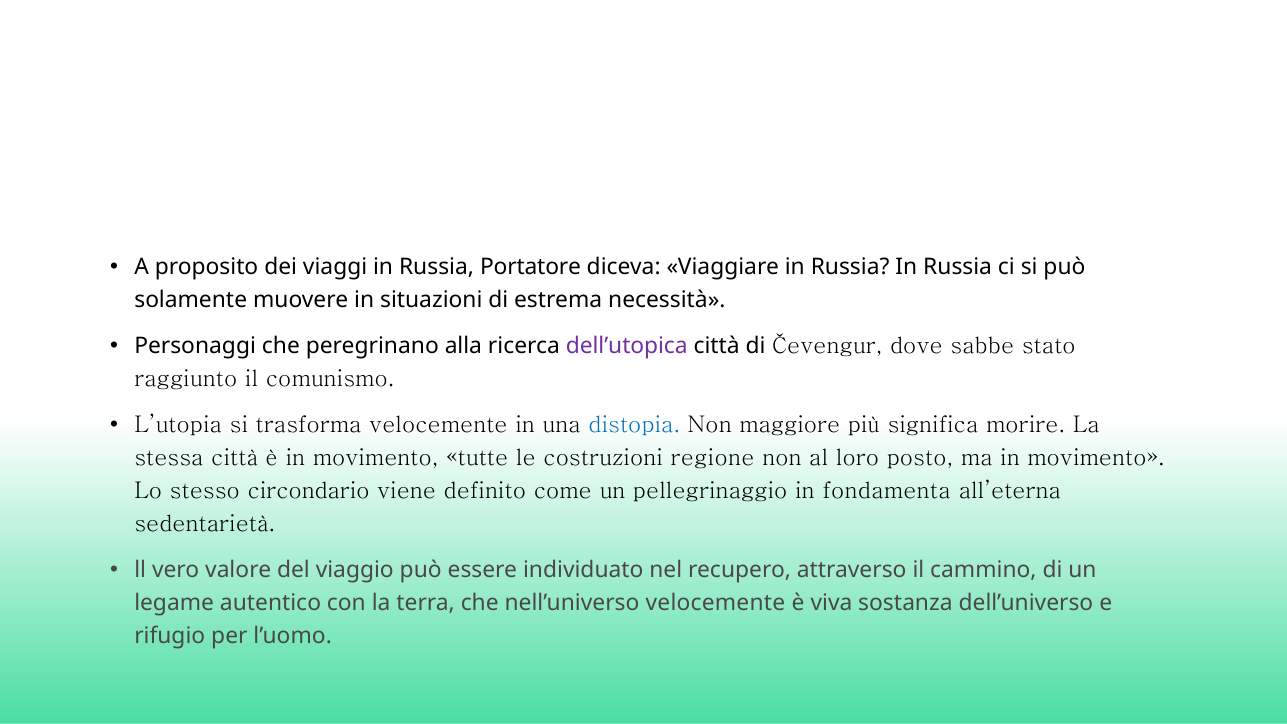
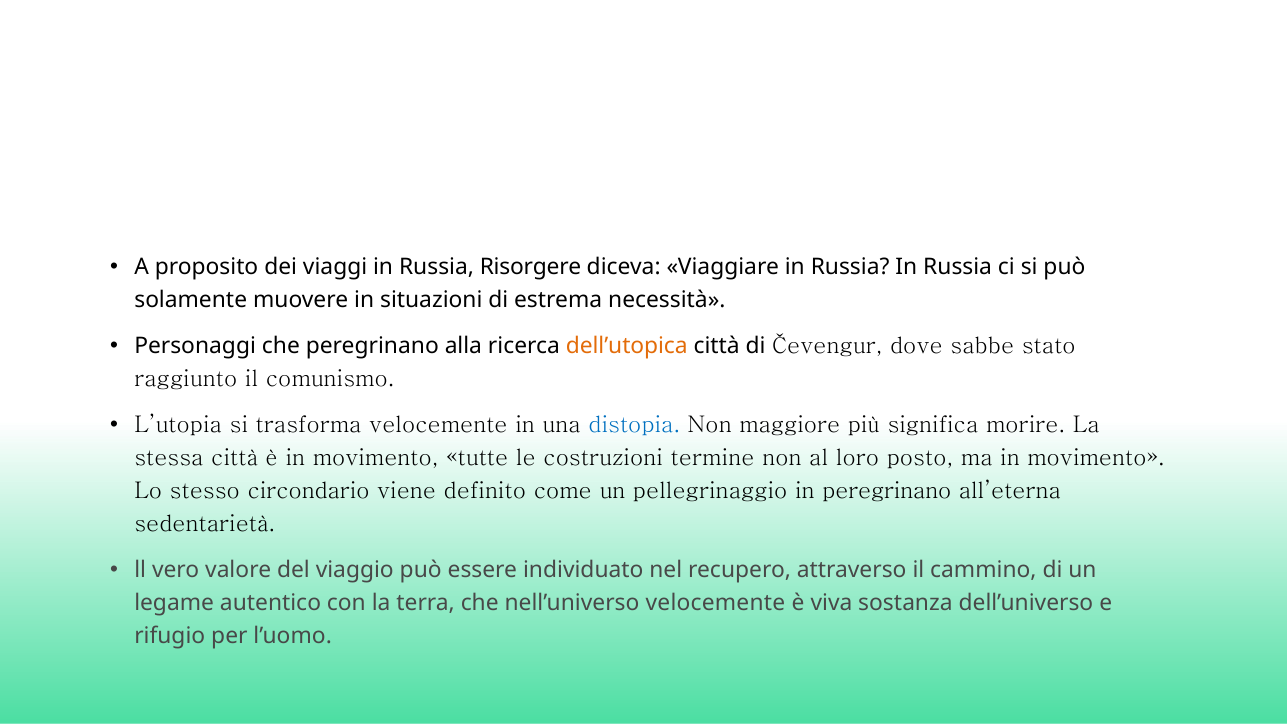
Portatore: Portatore -> Risorgere
dell’utopica colour: purple -> orange
regione: regione -> termine
in fondamenta: fondamenta -> peregrinano
